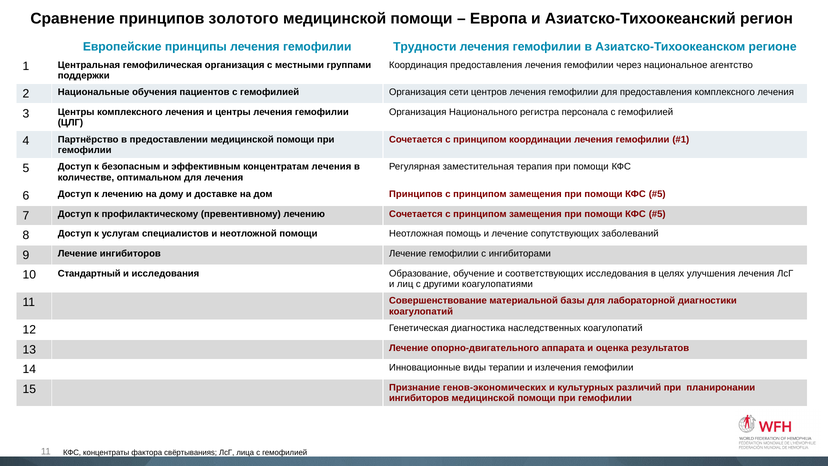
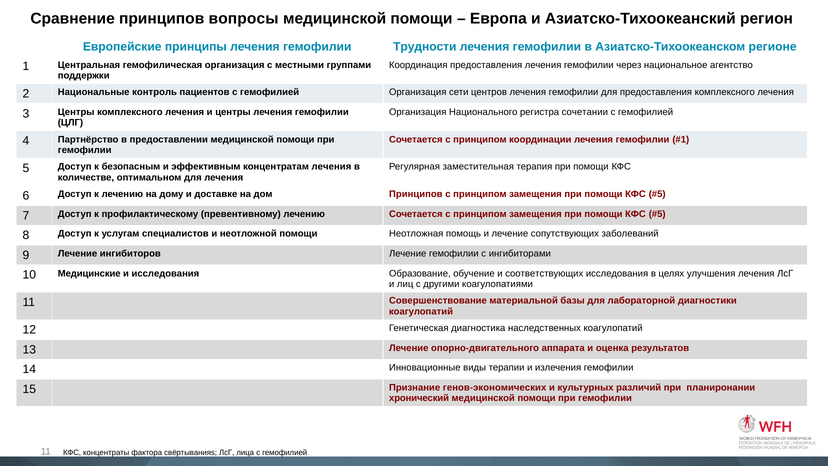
золотого: золотого -> вопросы
обучения: обучения -> контроль
персонала: персонала -> сочетании
Стандартный: Стандартный -> Медицинские
ингибиторов at (419, 398): ингибиторов -> хронический
